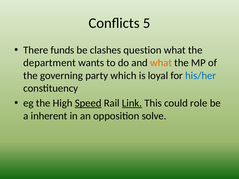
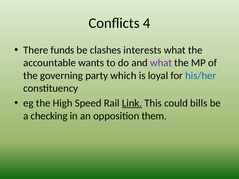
5: 5 -> 4
question: question -> interests
department: department -> accountable
what at (161, 63) colour: orange -> purple
Speed underline: present -> none
role: role -> bills
inherent: inherent -> checking
solve: solve -> them
